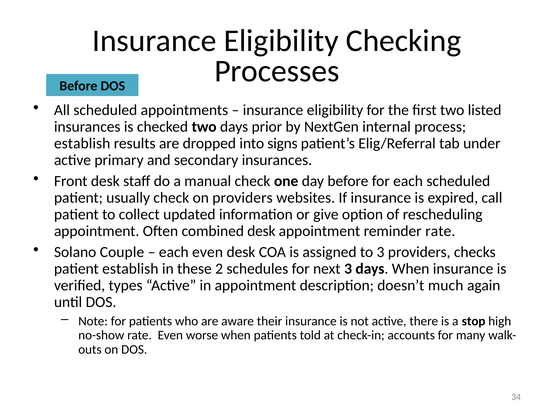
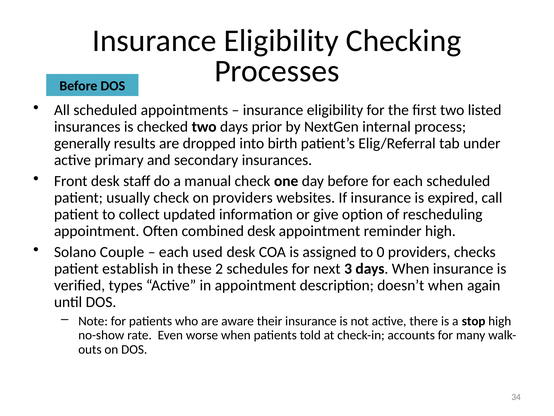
establish at (82, 143): establish -> generally
signs: signs -> birth
reminder rate: rate -> high
each even: even -> used
to 3: 3 -> 0
doesn’t much: much -> when
